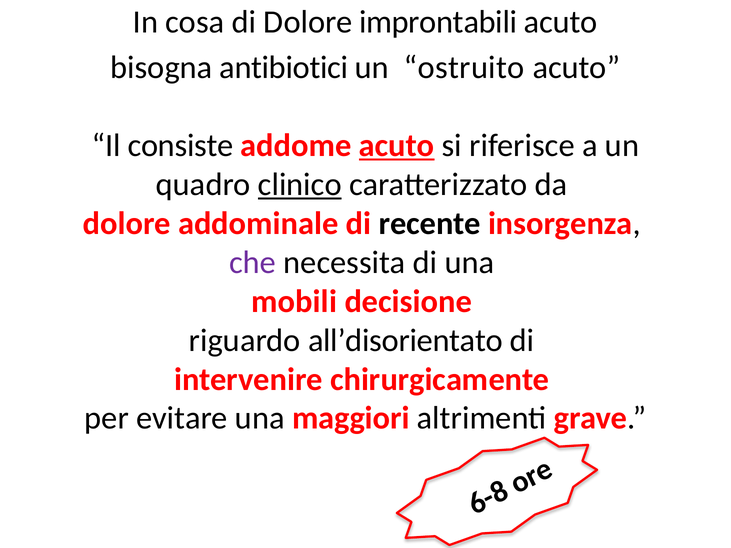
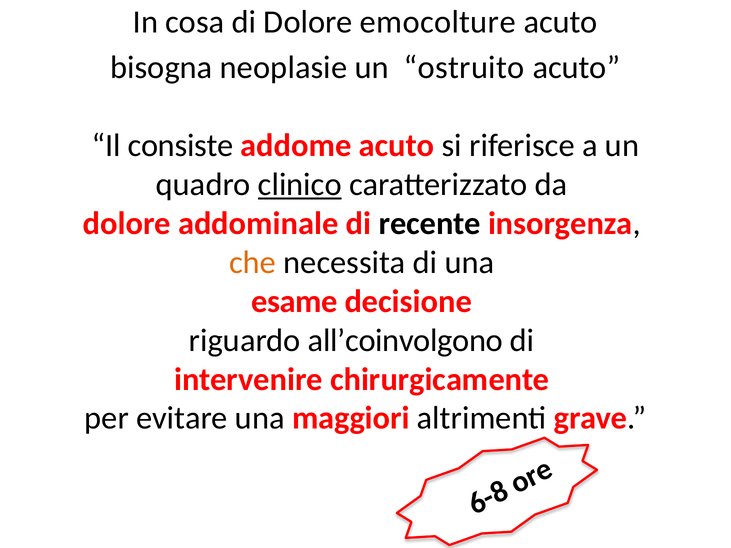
improntabili: improntabili -> emocolture
antibiotici: antibiotici -> neoplasie
acuto at (397, 145) underline: present -> none
che colour: purple -> orange
mobili: mobili -> esame
all’disorientato: all’disorientato -> all’coinvolgono
